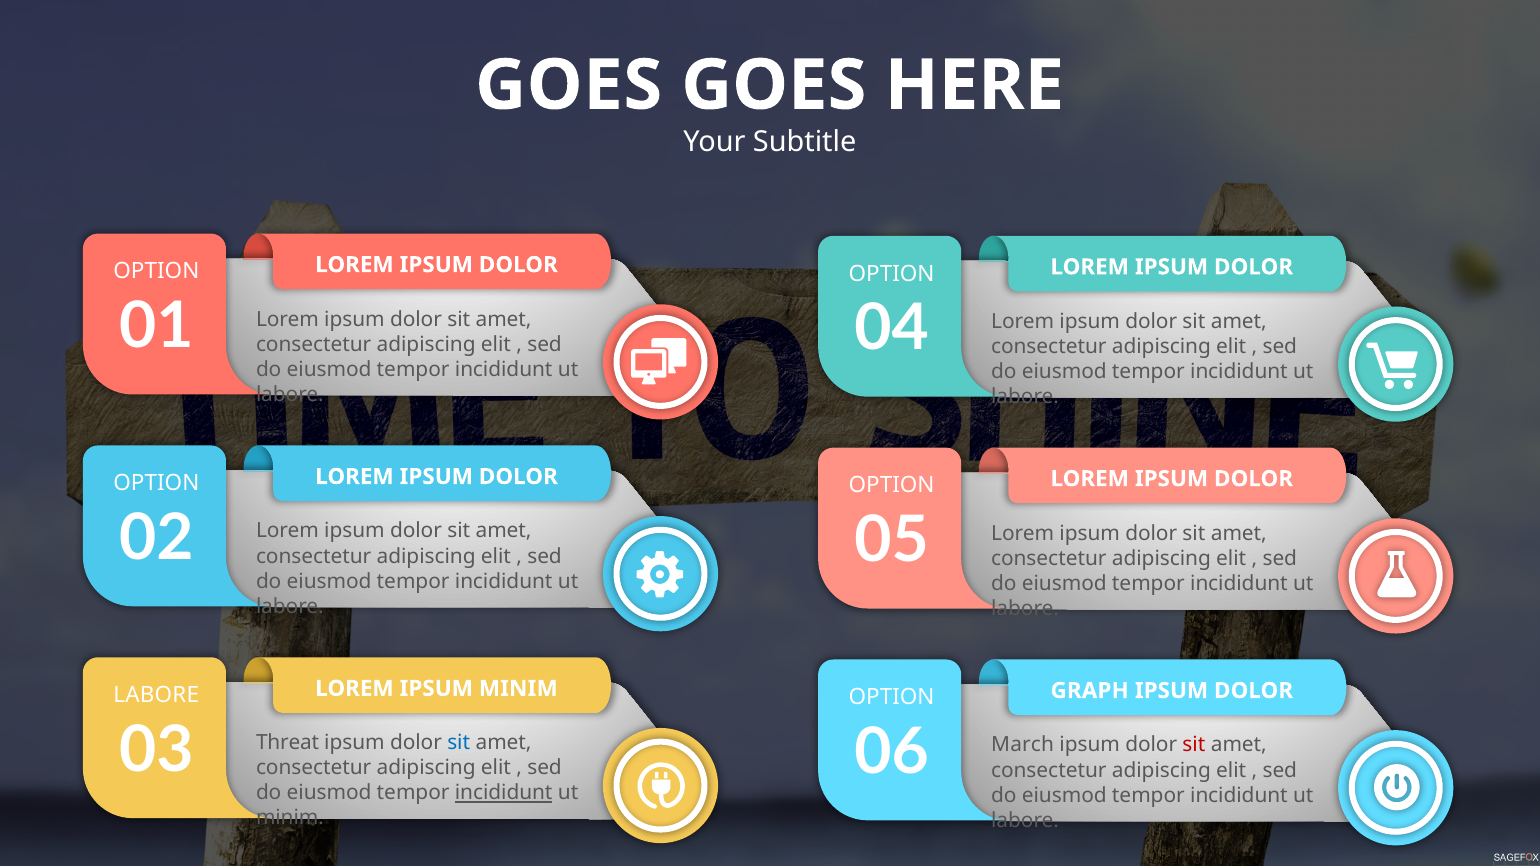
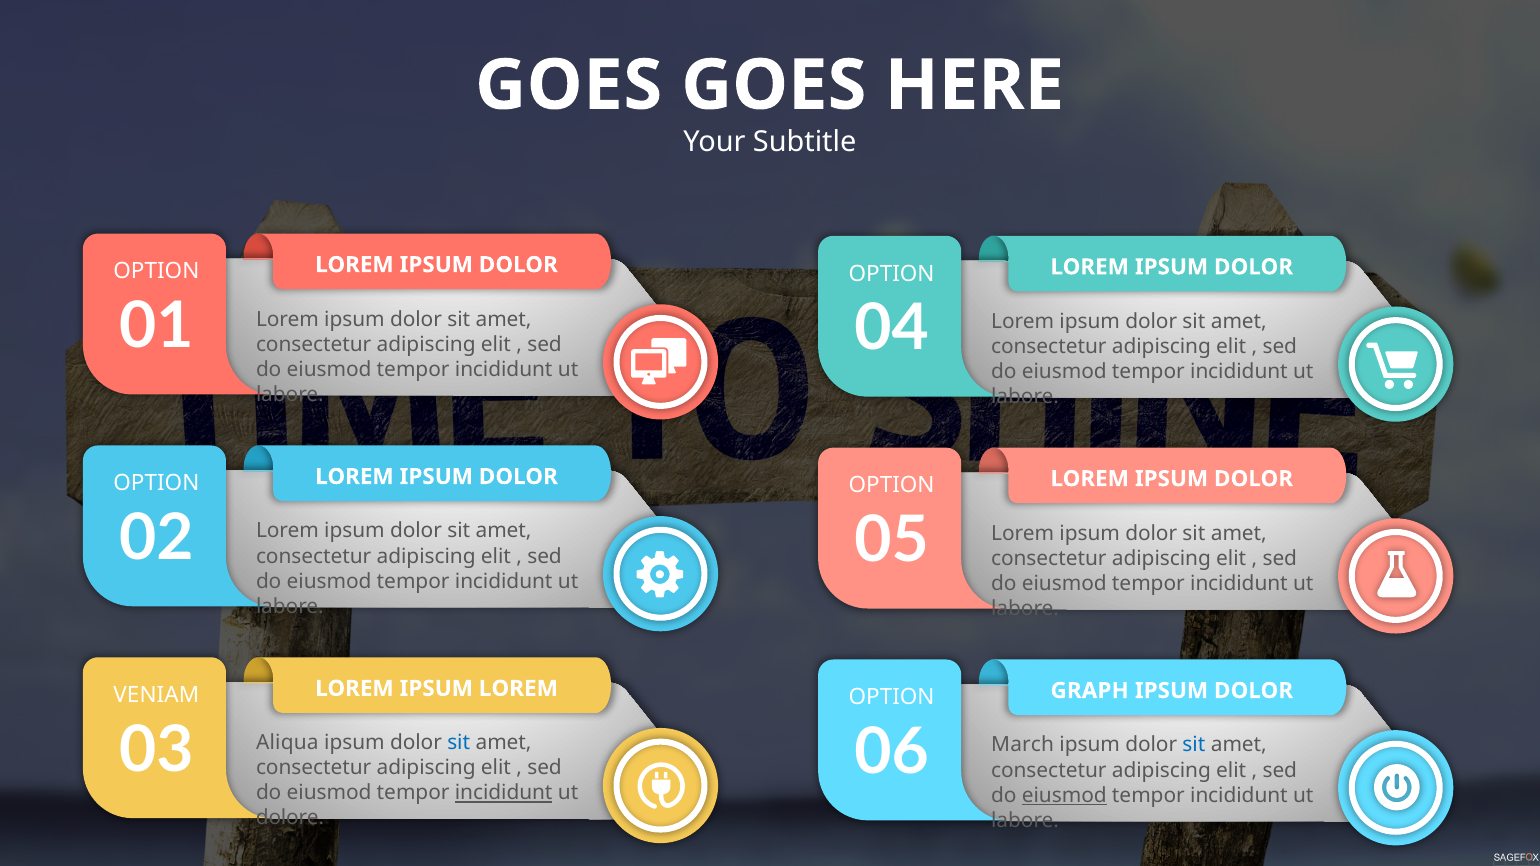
IPSUM MINIM: MINIM -> LOREM
LABORE at (156, 695): LABORE -> VENIAM
Threat: Threat -> Aliqua
sit at (1194, 745) colour: red -> blue
eiusmod at (1064, 795) underline: none -> present
minim at (290, 818): minim -> dolore
